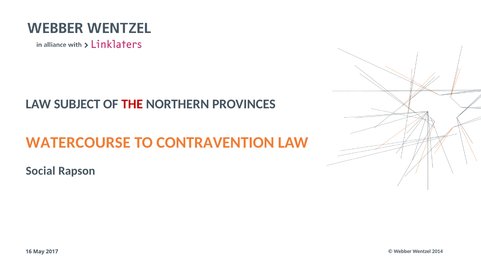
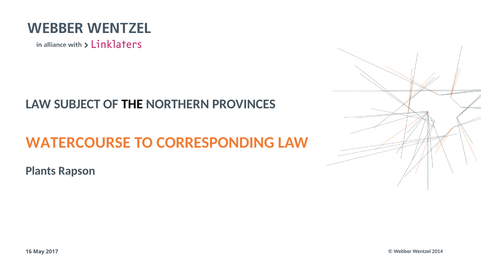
THE colour: red -> black
CONTRAVENTION: CONTRAVENTION -> CORRESPONDING
Social: Social -> Plants
